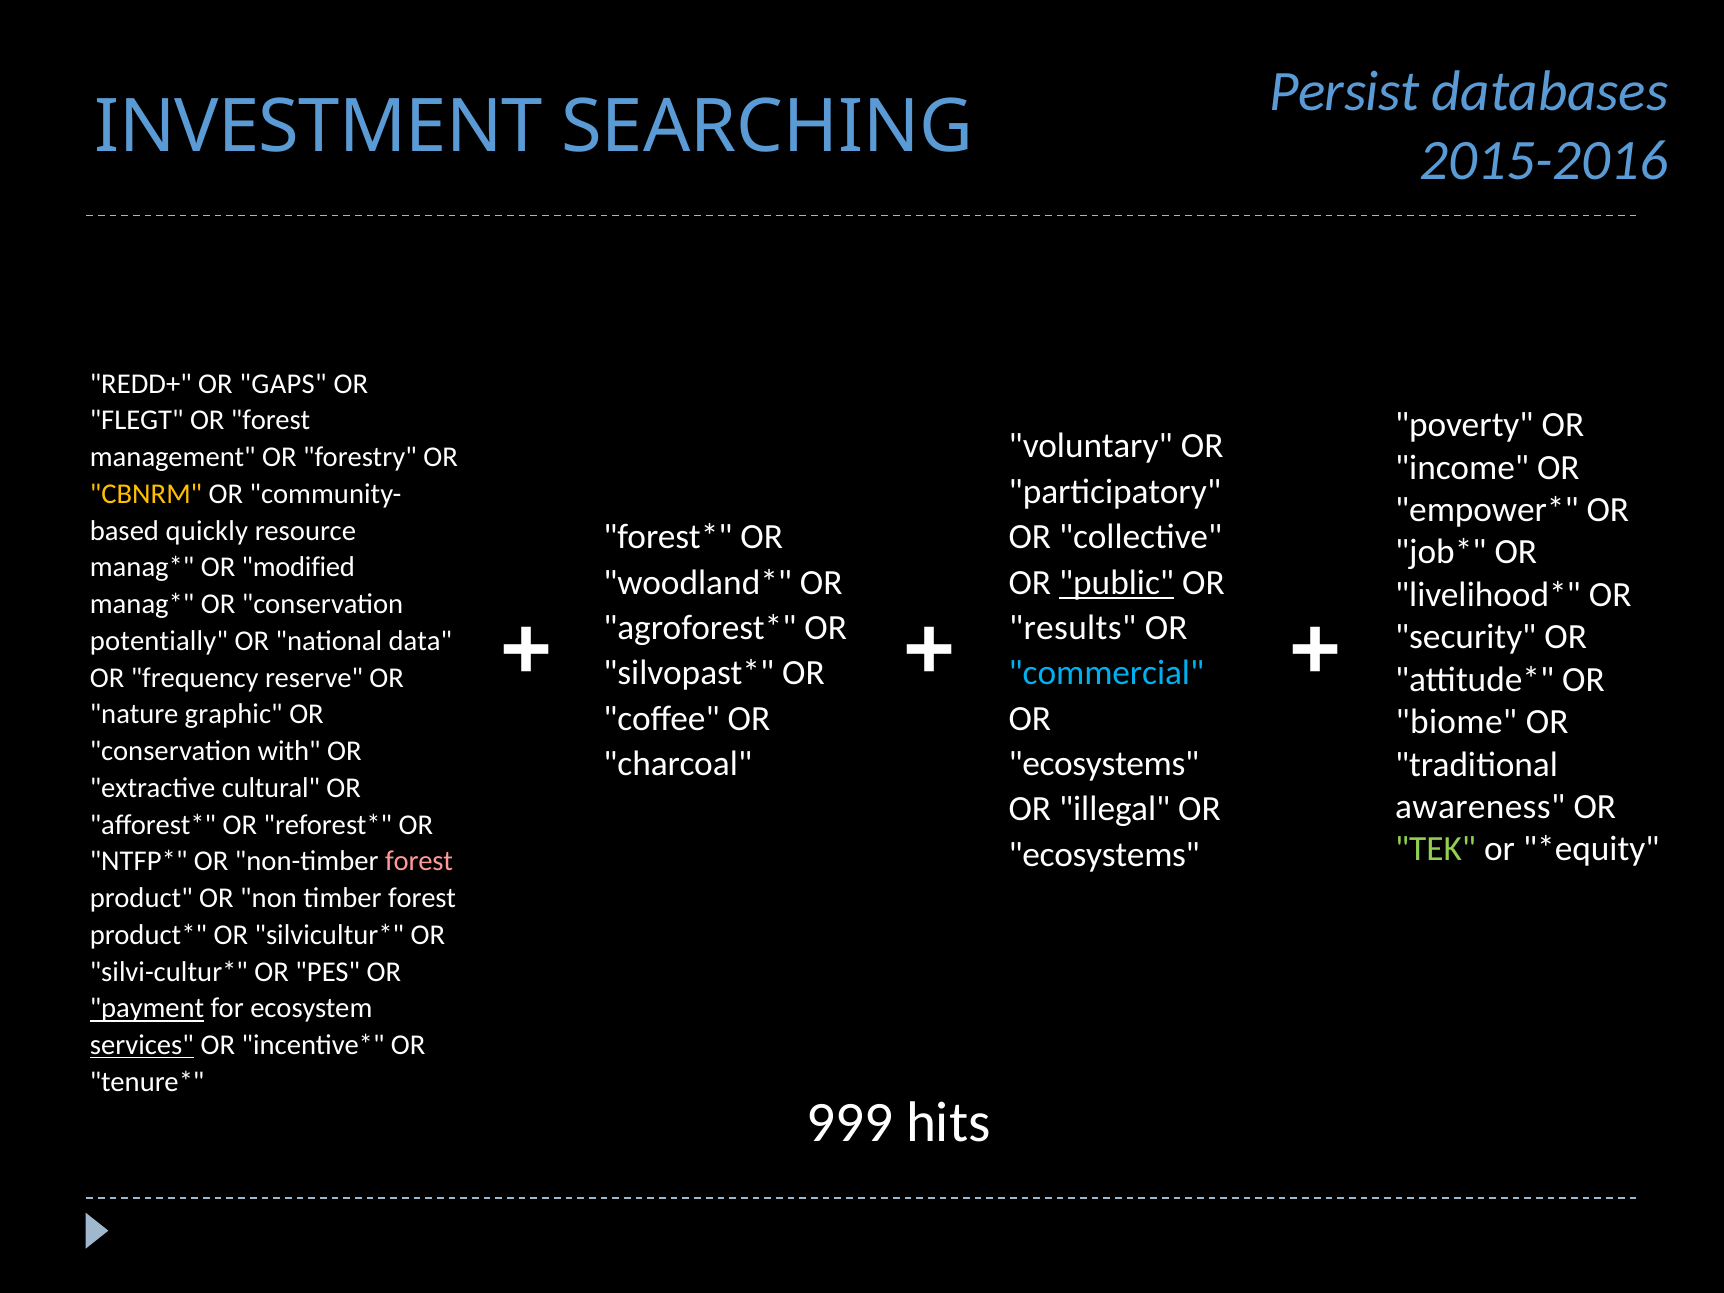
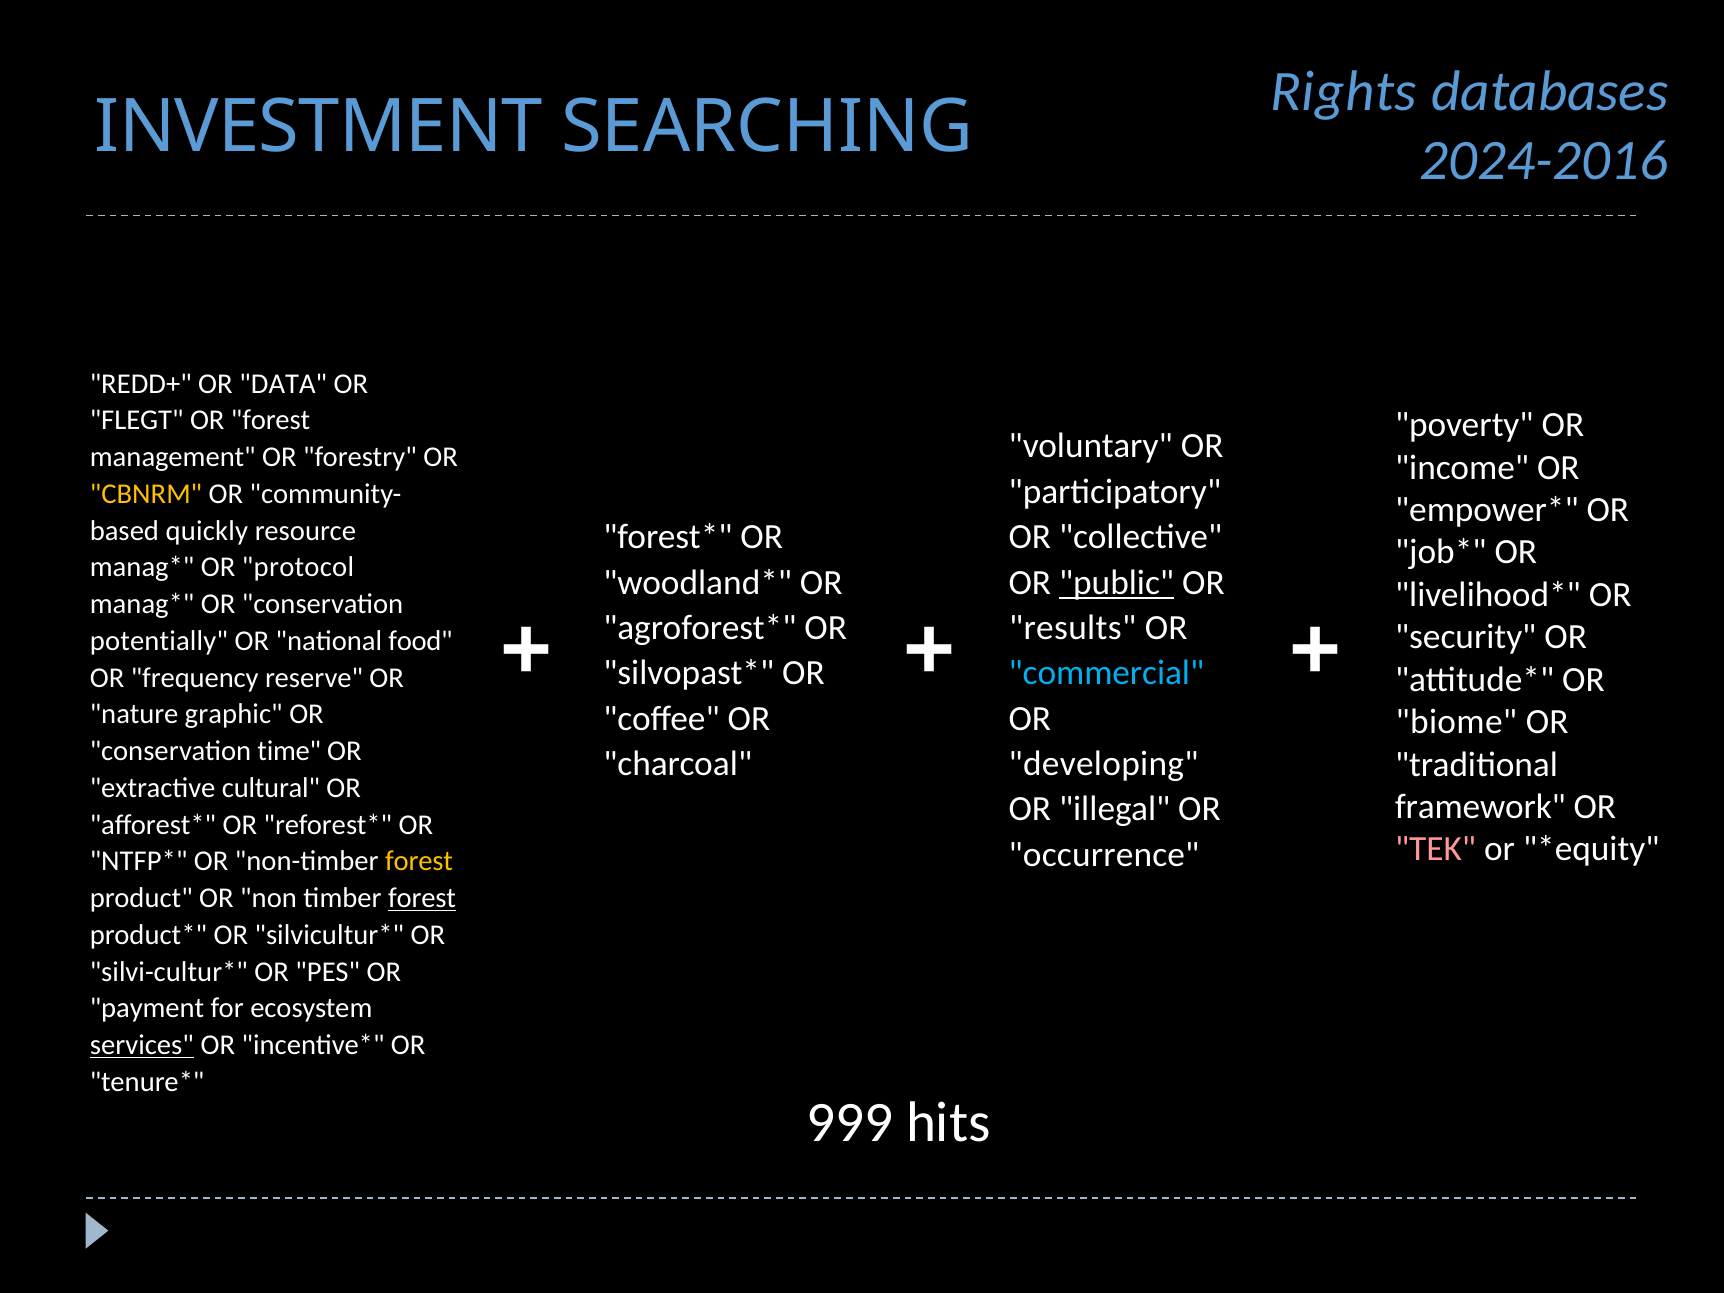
Persist: Persist -> Rights
2015-2016: 2015-2016 -> 2024-2016
GAPS: GAPS -> DATA
modified: modified -> protocol
data: data -> food
with: with -> time
ecosystems at (1104, 764): ecosystems -> developing
awareness: awareness -> framework
TEK colour: light green -> pink
ecosystems at (1104, 855): ecosystems -> occurrence
forest at (419, 861) colour: pink -> yellow
forest at (422, 898) underline: none -> present
payment underline: present -> none
